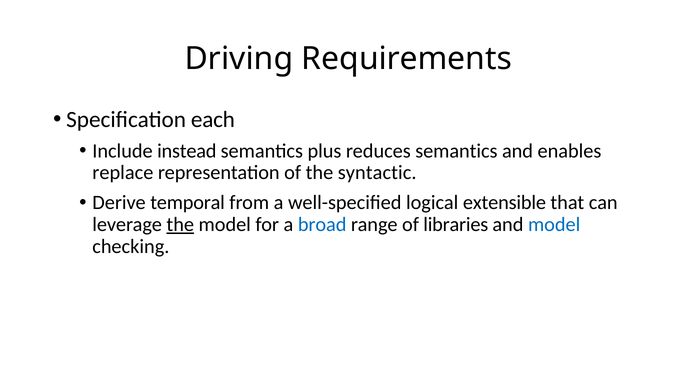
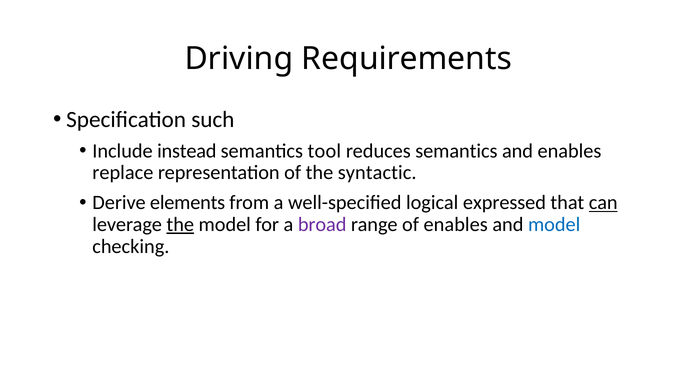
each: each -> such
plus: plus -> tool
temporal: temporal -> elements
extensible: extensible -> expressed
can underline: none -> present
broad colour: blue -> purple
of libraries: libraries -> enables
